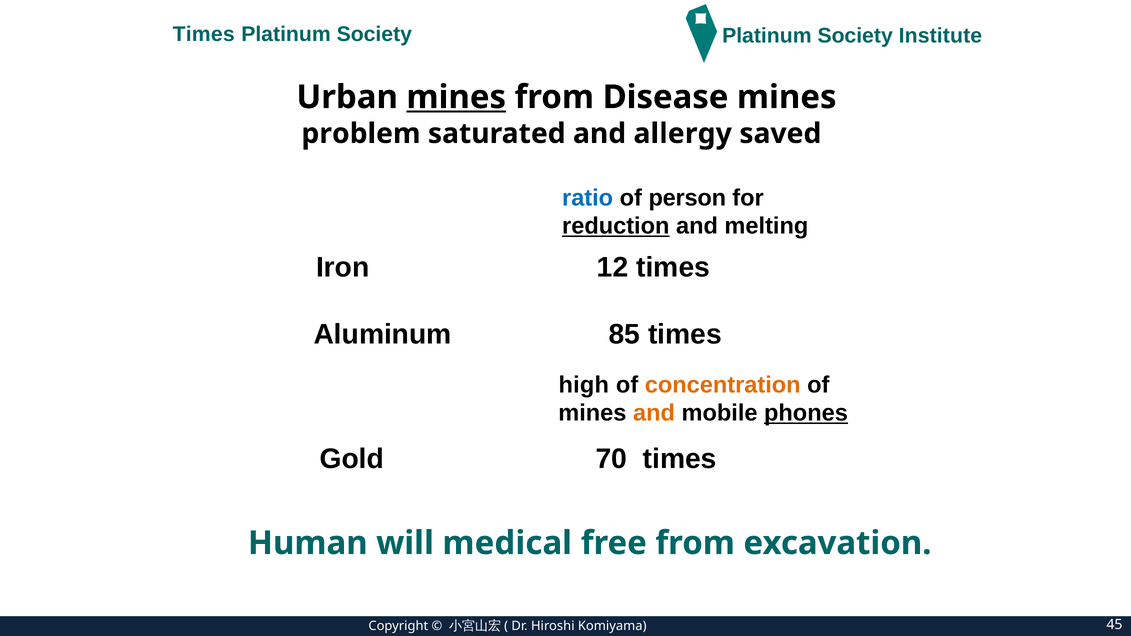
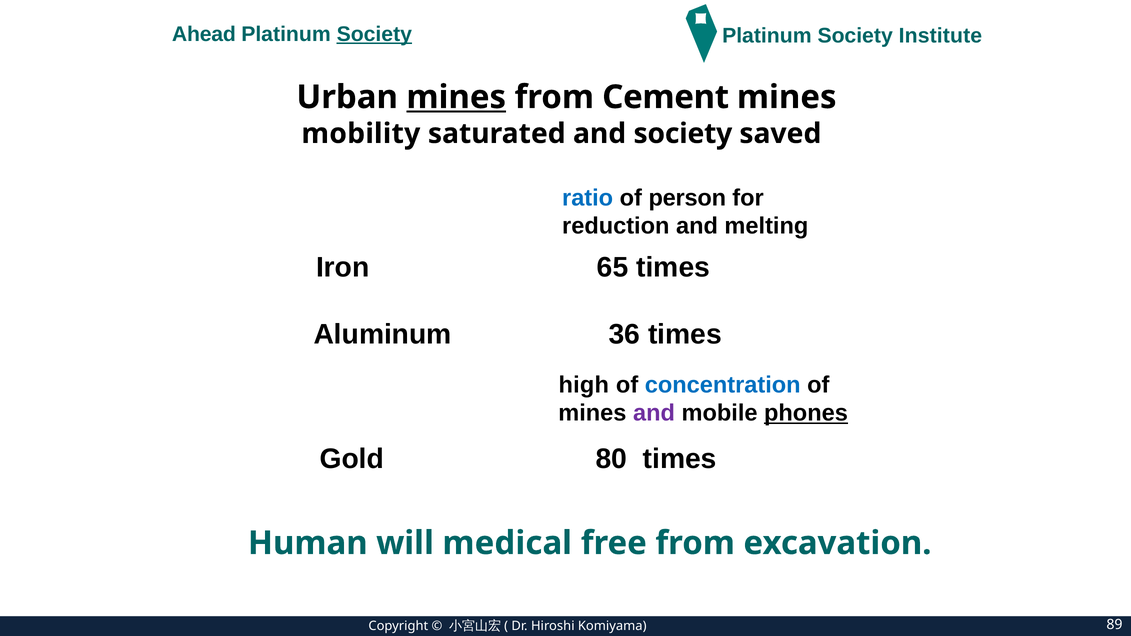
Times at (204, 34): Times -> Ahead
Society at (374, 34) underline: none -> present
Disease: Disease -> Cement
problem: problem -> mobility
and allergy: allergy -> society
reduction underline: present -> none
12: 12 -> 65
85: 85 -> 36
concentration colour: orange -> blue
and at (654, 413) colour: orange -> purple
70: 70 -> 80
45: 45 -> 89
